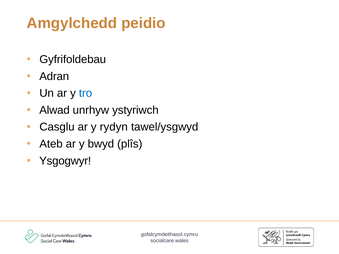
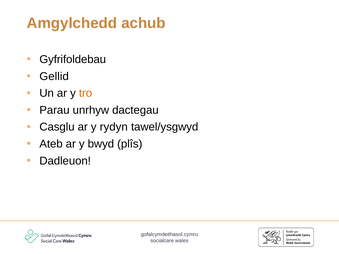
peidio: peidio -> achub
Adran: Adran -> Gellid
tro colour: blue -> orange
Alwad: Alwad -> Parau
ystyriwch: ystyriwch -> dactegau
Ysgogwyr: Ysgogwyr -> Dadleuon
